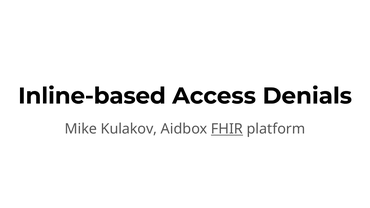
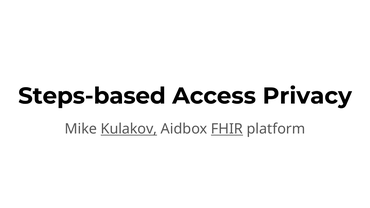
Inline-based: Inline-based -> Steps-based
Denials: Denials -> Privacy
Kulakov underline: none -> present
